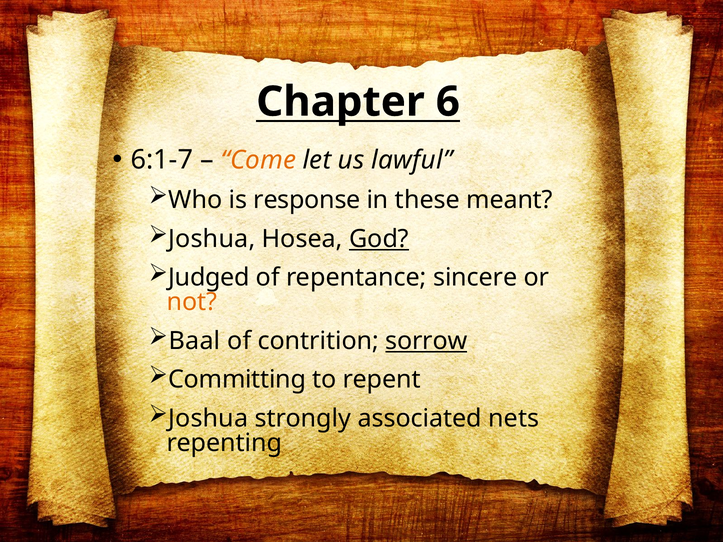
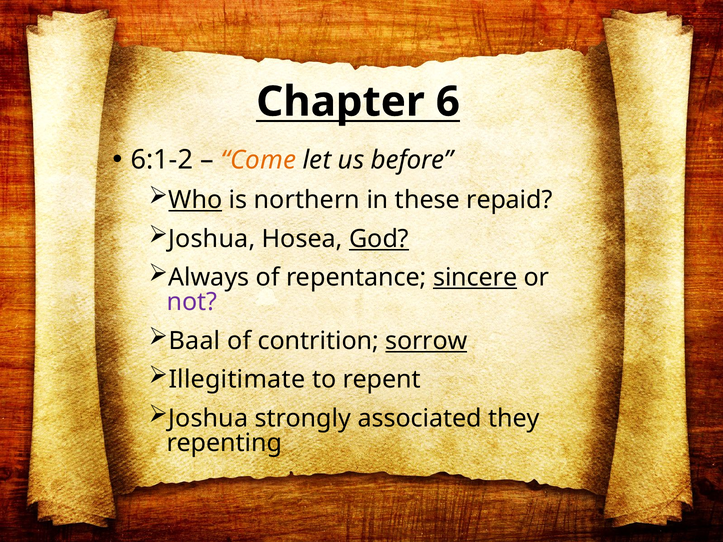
6:1-7: 6:1-7 -> 6:1-2
lawful: lawful -> before
Who underline: none -> present
response: response -> northern
meant: meant -> repaid
Judged: Judged -> Always
sincere underline: none -> present
not colour: orange -> purple
Committing: Committing -> Illegitimate
nets: nets -> they
